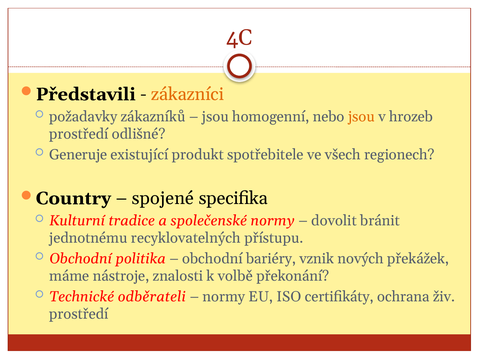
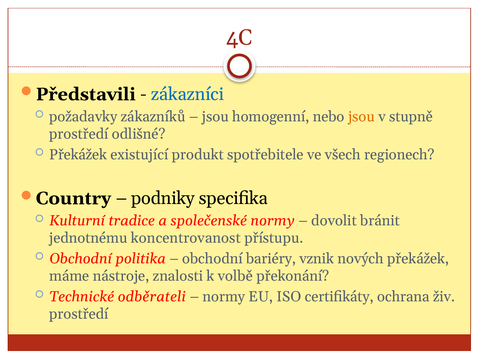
zákazníci colour: orange -> blue
hrozeb: hrozeb -> stupně
Generuje at (78, 155): Generuje -> Překážek
spojené: spojené -> podniky
recyklovatelných: recyklovatelných -> koncentrovanost
